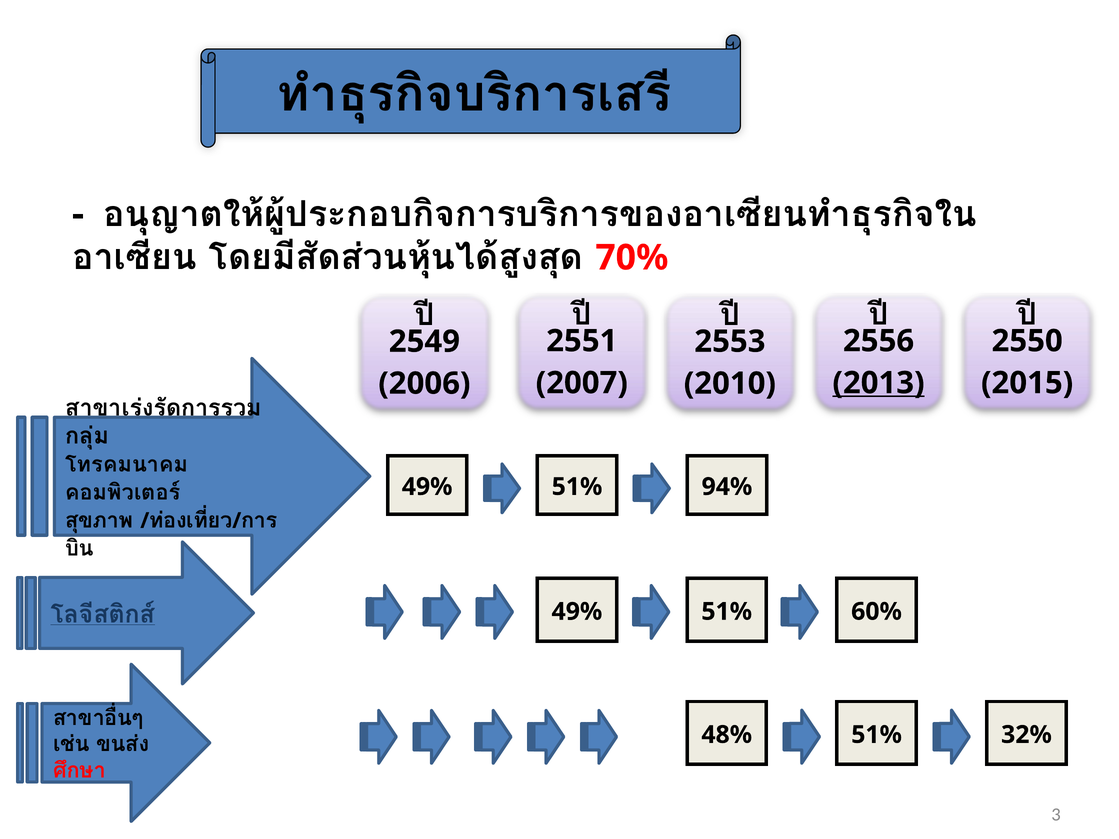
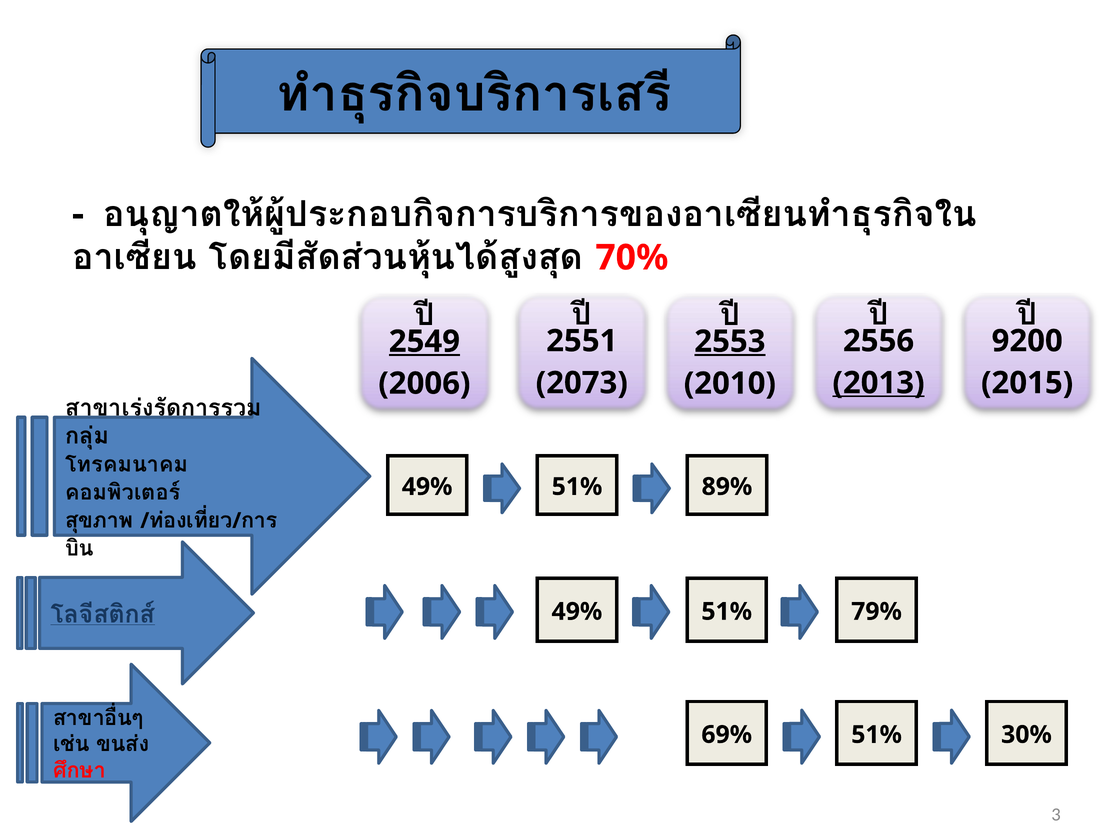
2550: 2550 -> 9200
2549 underline: none -> present
2553 underline: none -> present
2007: 2007 -> 2073
94%: 94% -> 89%
60%: 60% -> 79%
48%: 48% -> 69%
32%: 32% -> 30%
